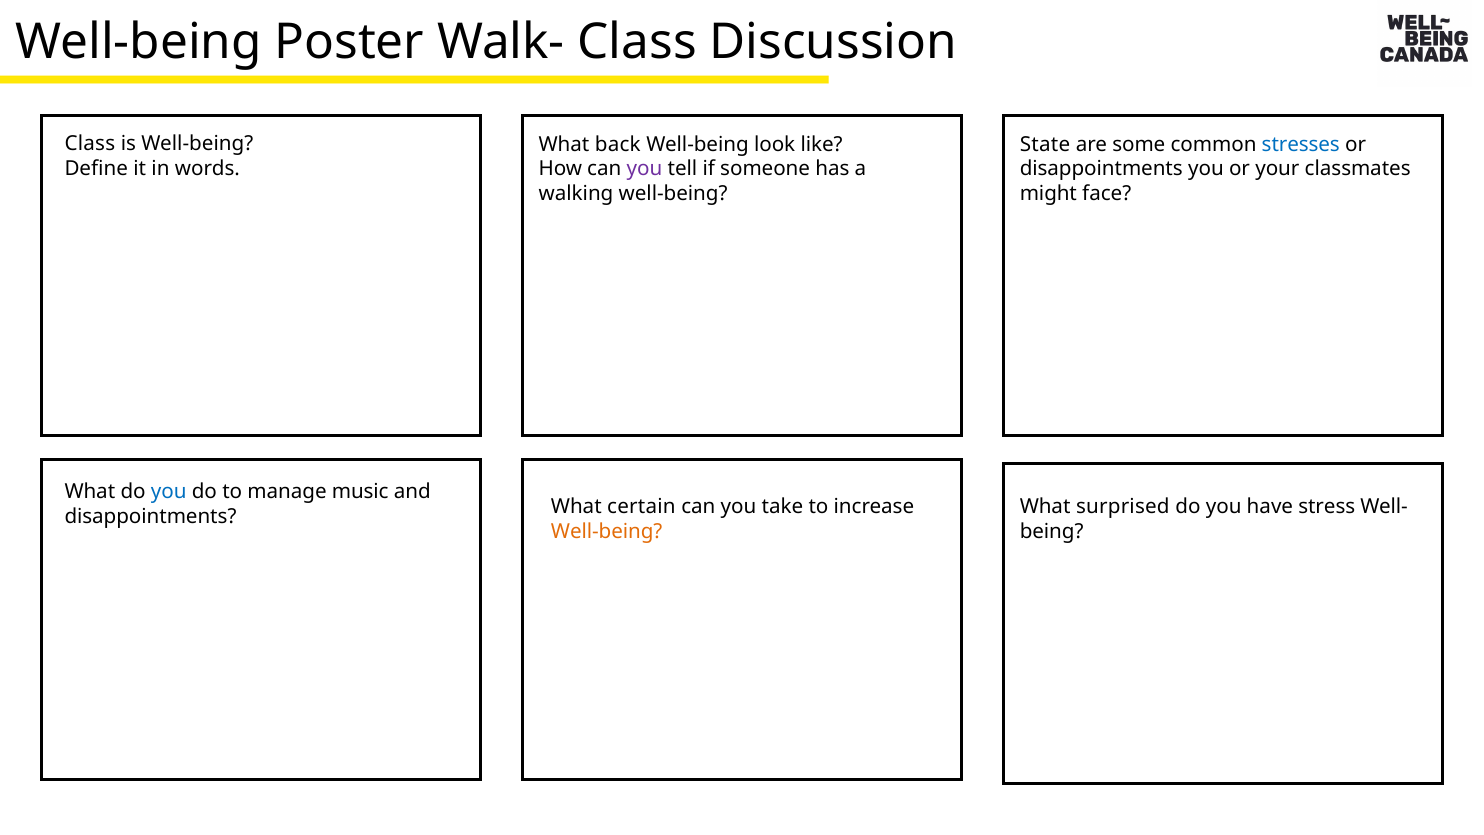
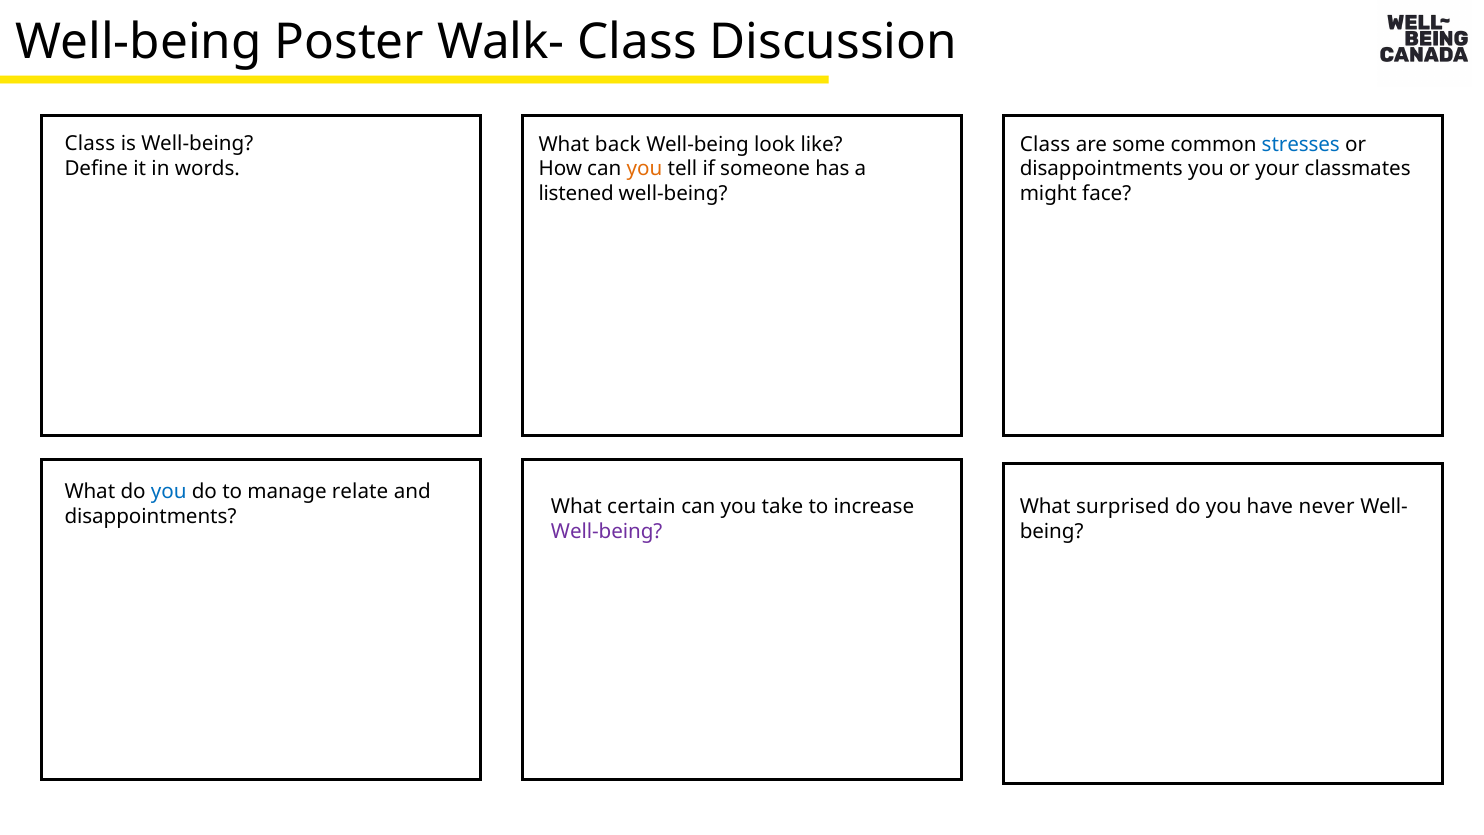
State at (1045, 144): State -> Class
you at (645, 169) colour: purple -> orange
walking: walking -> listened
music: music -> relate
stress: stress -> never
Well-being at (607, 531) colour: orange -> purple
